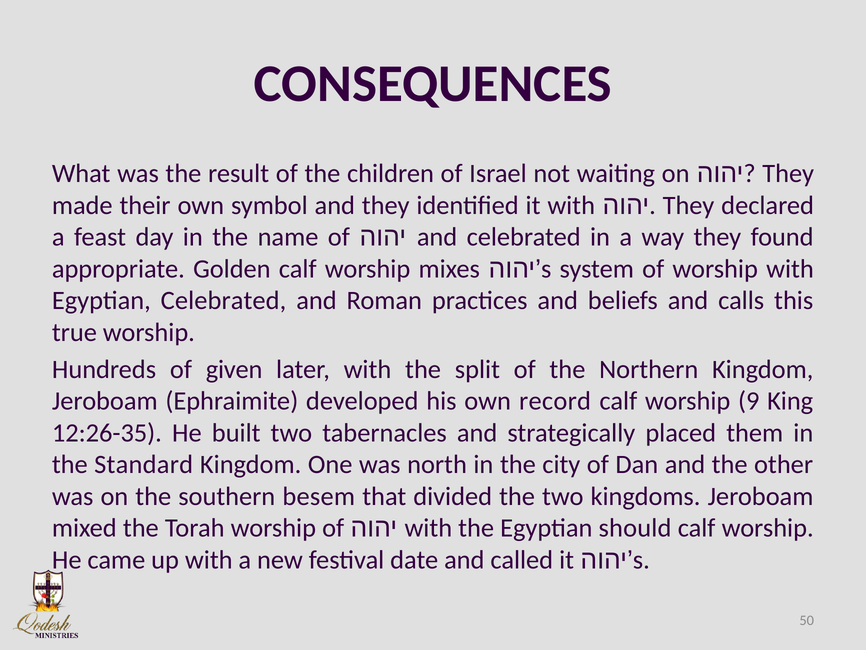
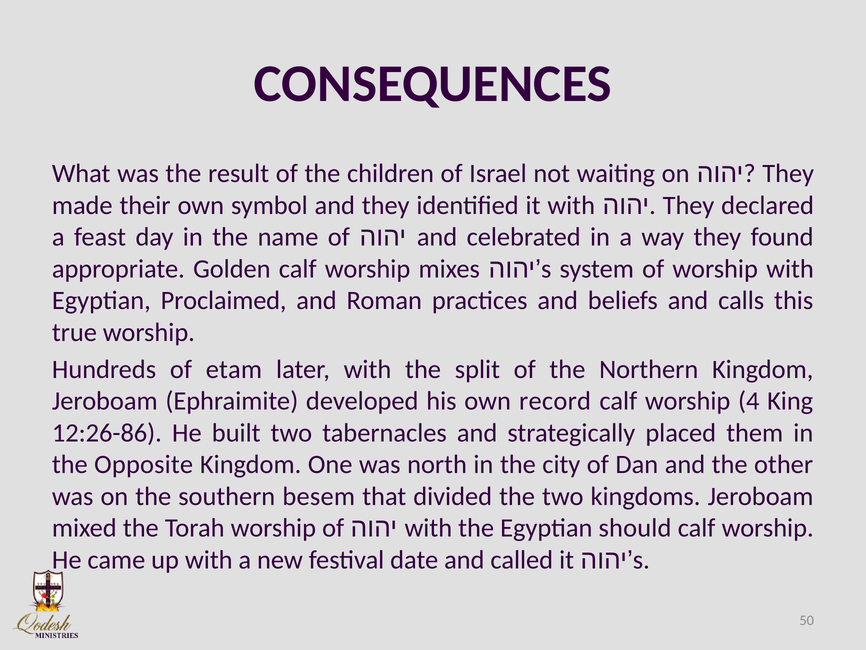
Egyptian Celebrated: Celebrated -> Proclaimed
given: given -> etam
9: 9 -> 4
12:26-35: 12:26-35 -> 12:26-86
Standard: Standard -> Opposite
